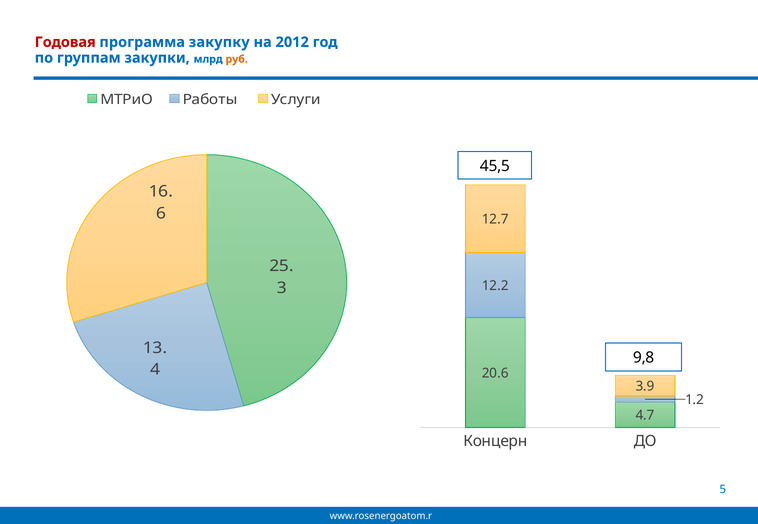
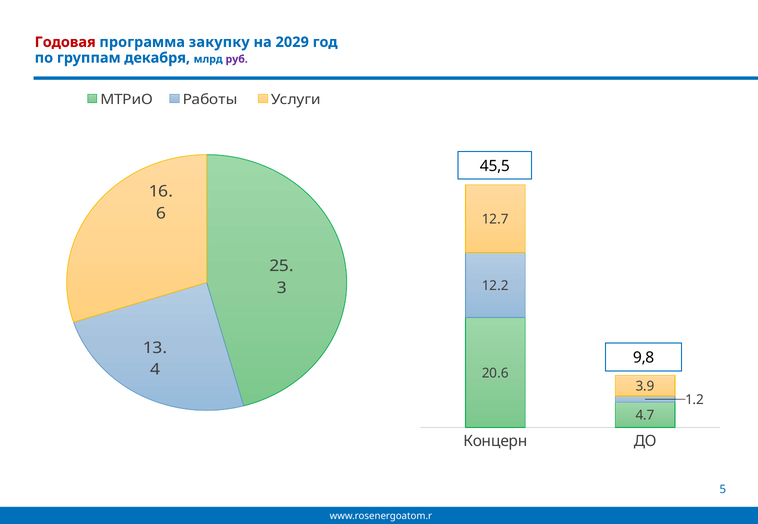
2012: 2012 -> 2029
закупки: закупки -> декабря
руб colour: orange -> purple
